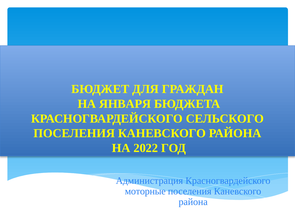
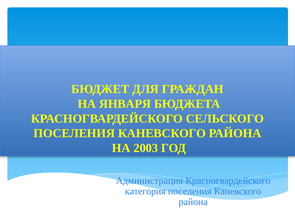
2022: 2022 -> 2003
моторные: моторные -> категория
